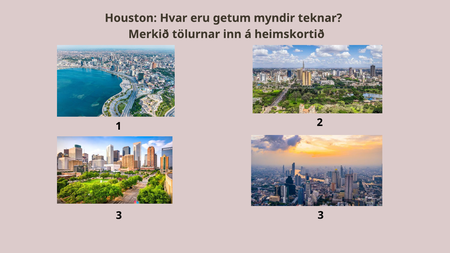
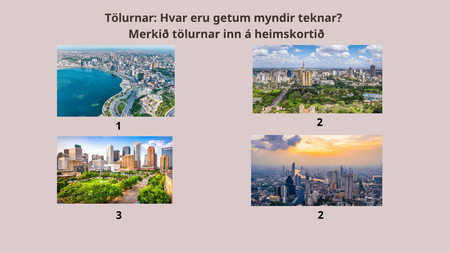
Houston at (131, 18): Houston -> Tölurnar
3 3: 3 -> 2
